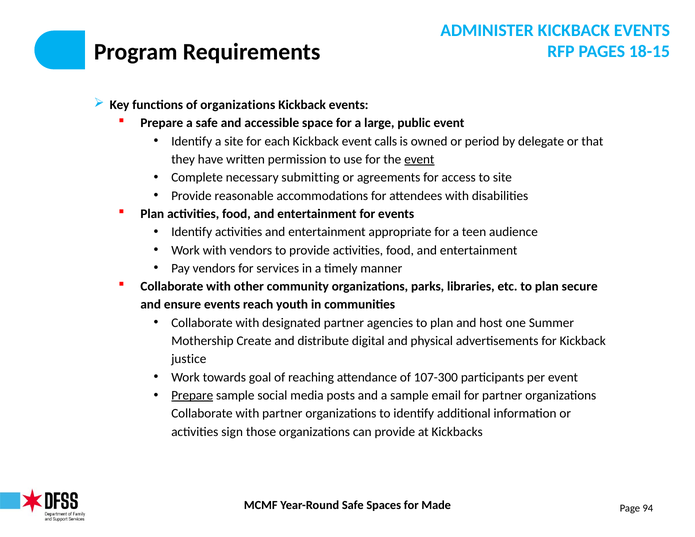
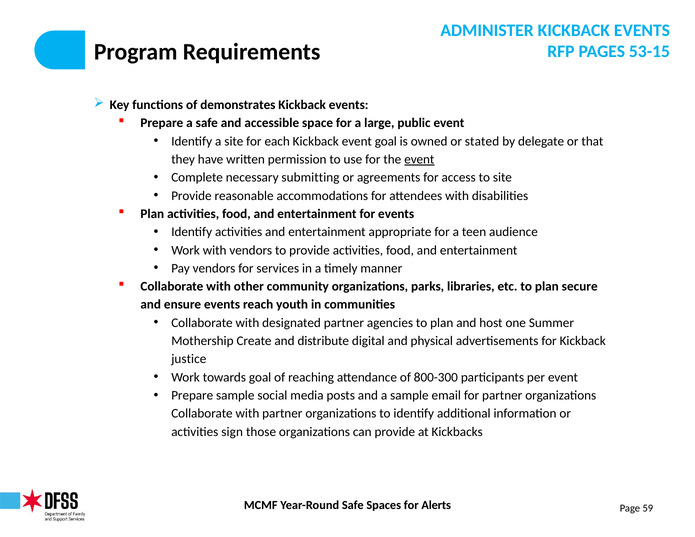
18-15: 18-15 -> 53-15
of organizations: organizations -> demonstrates
event calls: calls -> goal
period: period -> stated
107-300: 107-300 -> 800-300
Prepare at (192, 395) underline: present -> none
Made: Made -> Alerts
94: 94 -> 59
